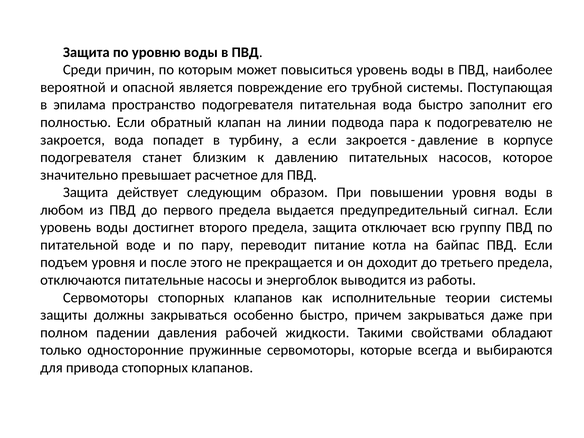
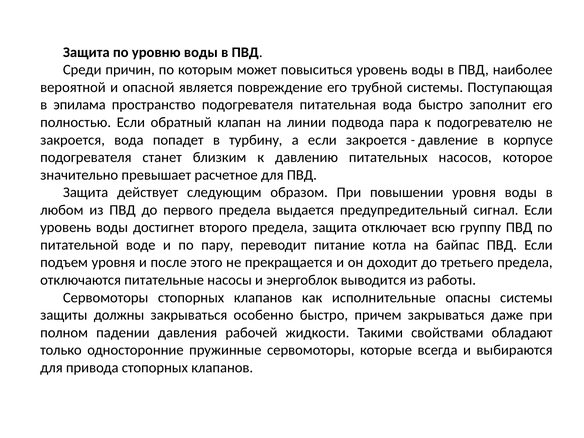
теории: теории -> опасны
